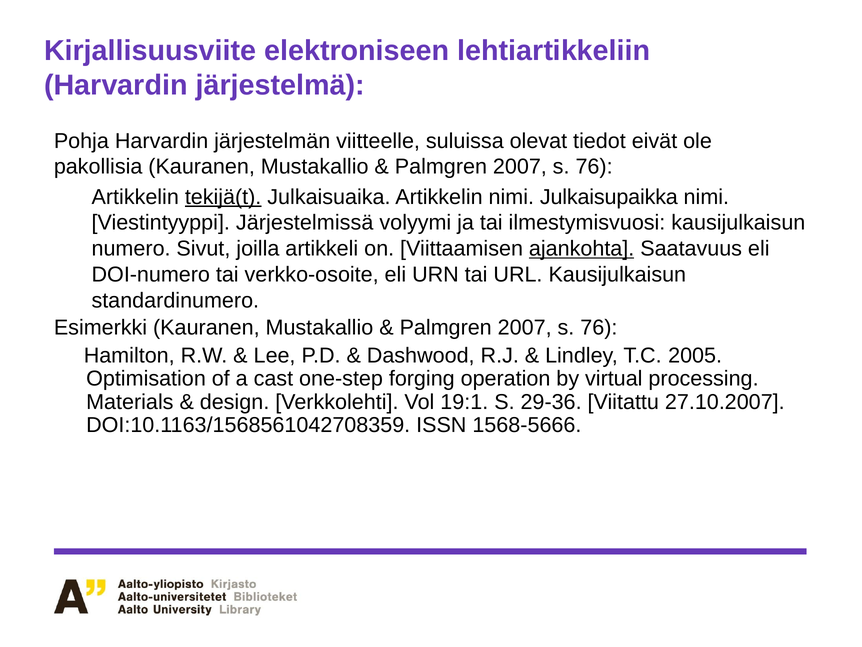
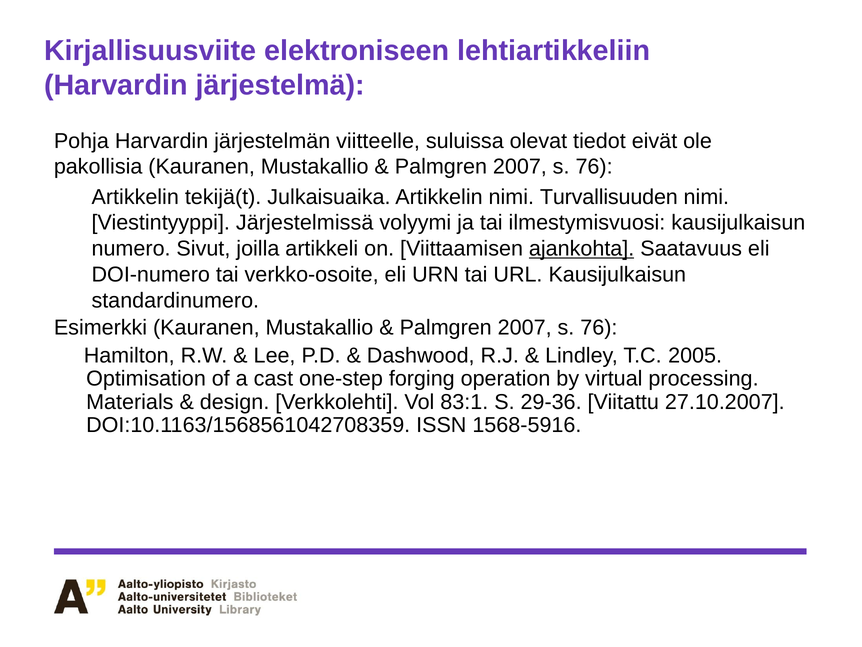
tekijä(t underline: present -> none
Julkaisupaikka: Julkaisupaikka -> Turvallisuuden
19:1: 19:1 -> 83:1
1568-5666: 1568-5666 -> 1568-5916
